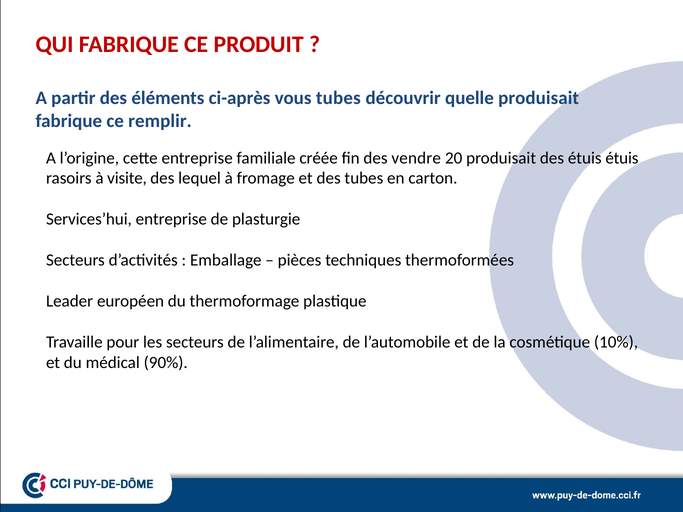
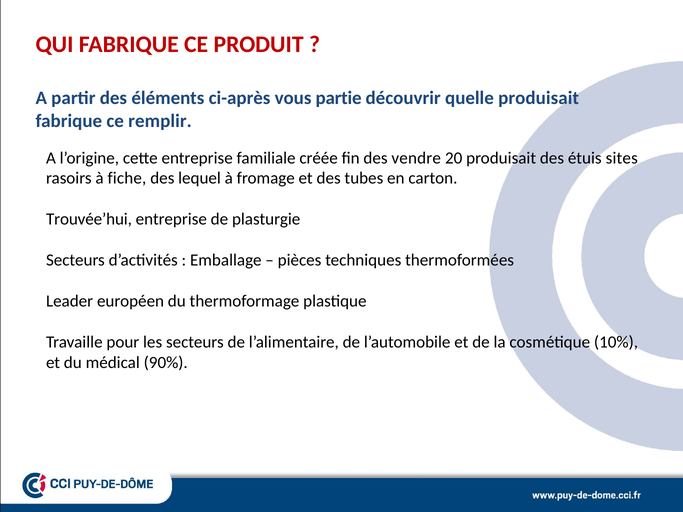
vous tubes: tubes -> partie
étuis étuis: étuis -> sites
visite: visite -> fiche
Services’hui: Services’hui -> Trouvée’hui
